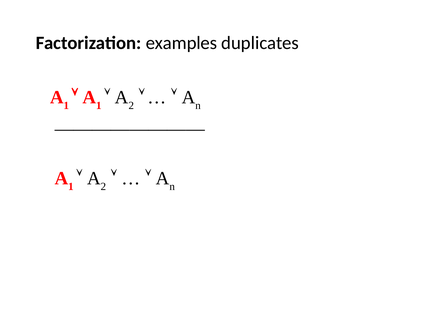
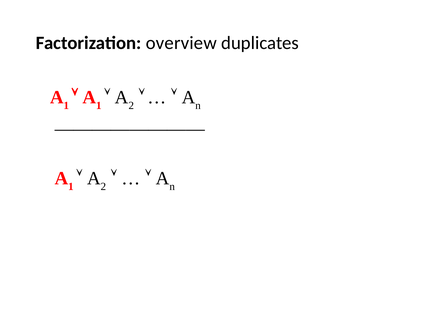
examples: examples -> overview
